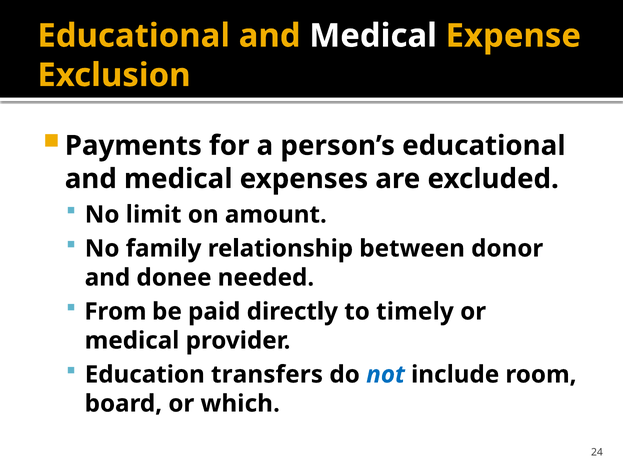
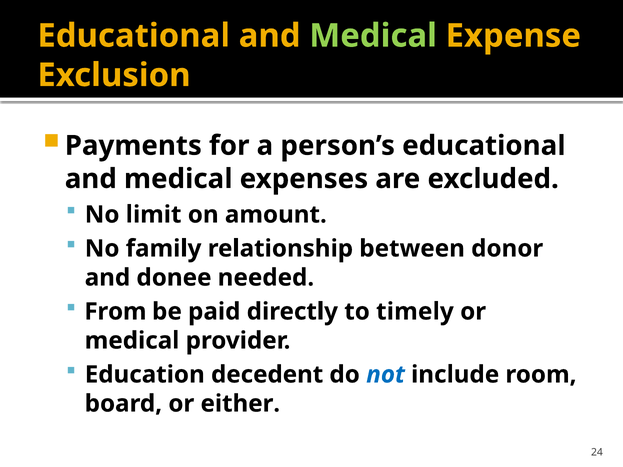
Medical at (373, 36) colour: white -> light green
transfers: transfers -> decedent
which: which -> either
